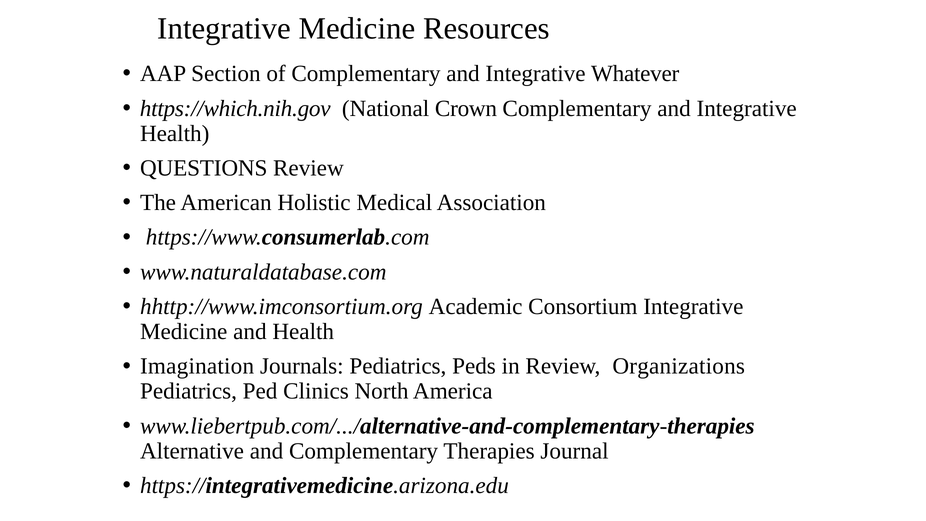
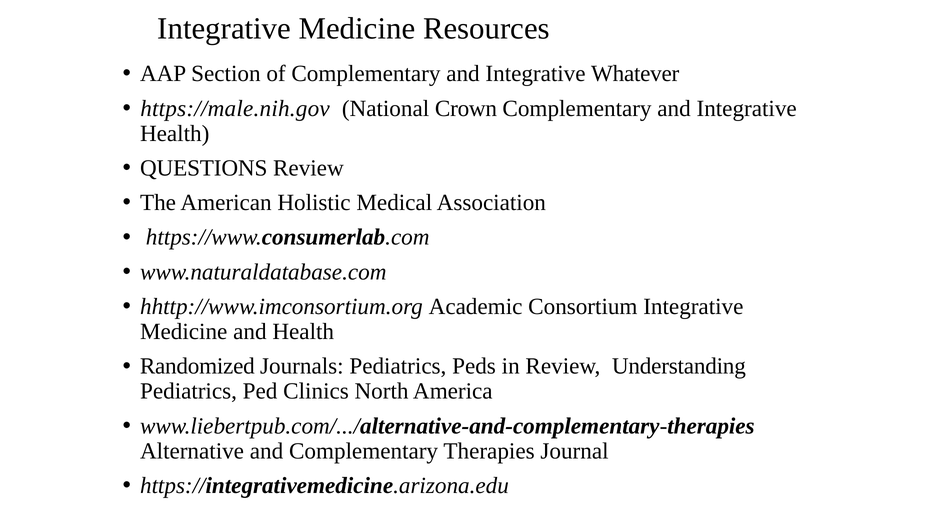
https://which.nih.gov: https://which.nih.gov -> https://male.nih.gov
Imagination: Imagination -> Randomized
Organizations: Organizations -> Understanding
